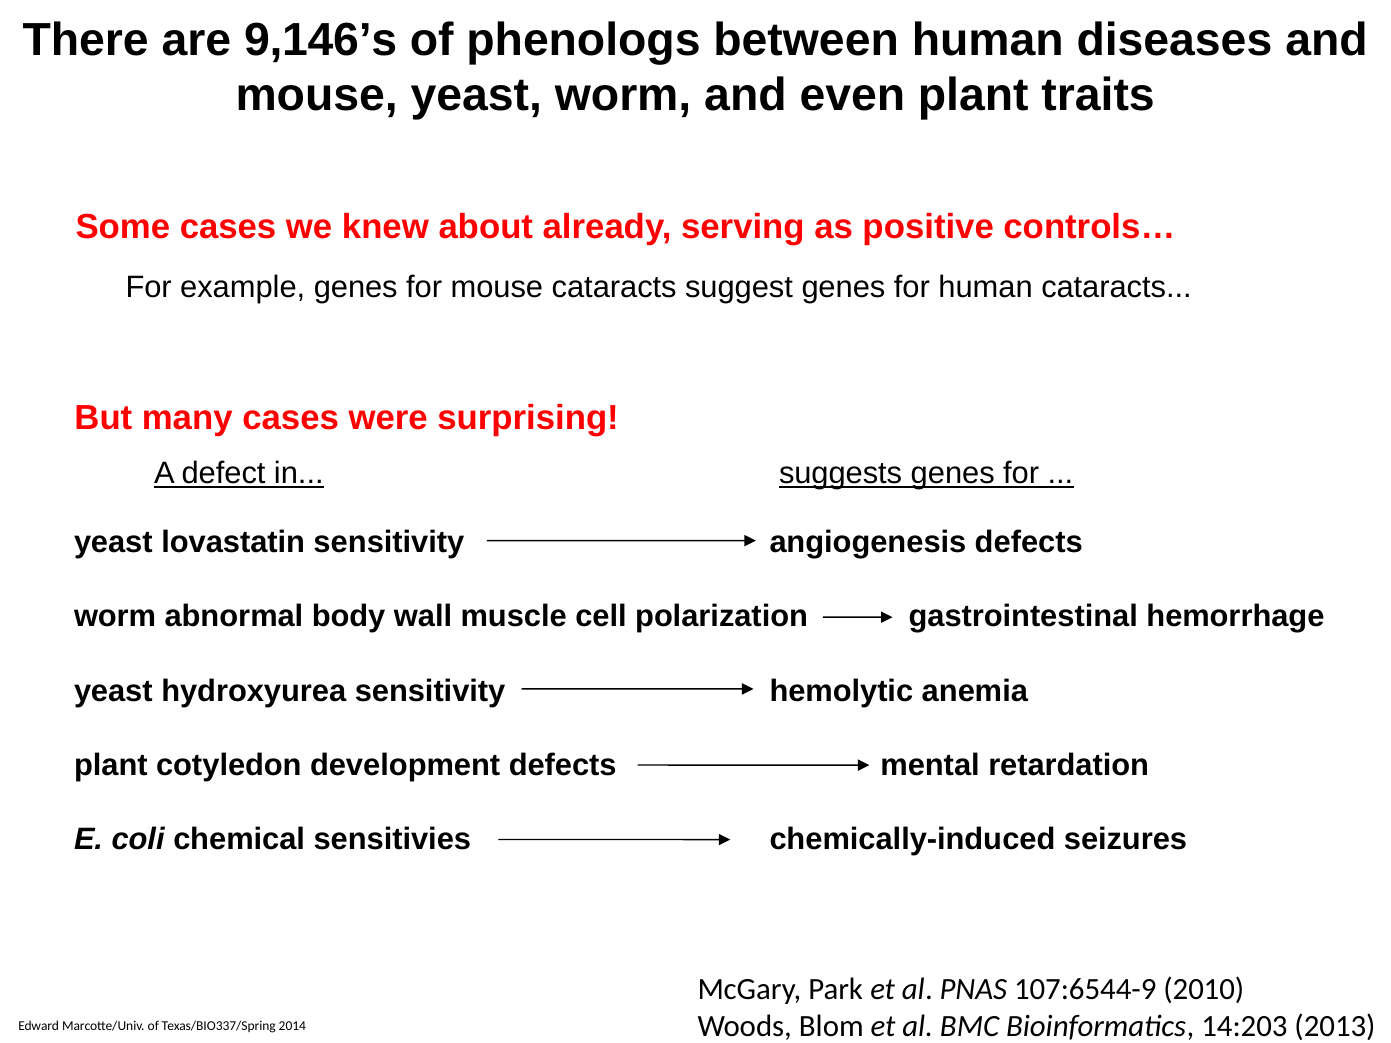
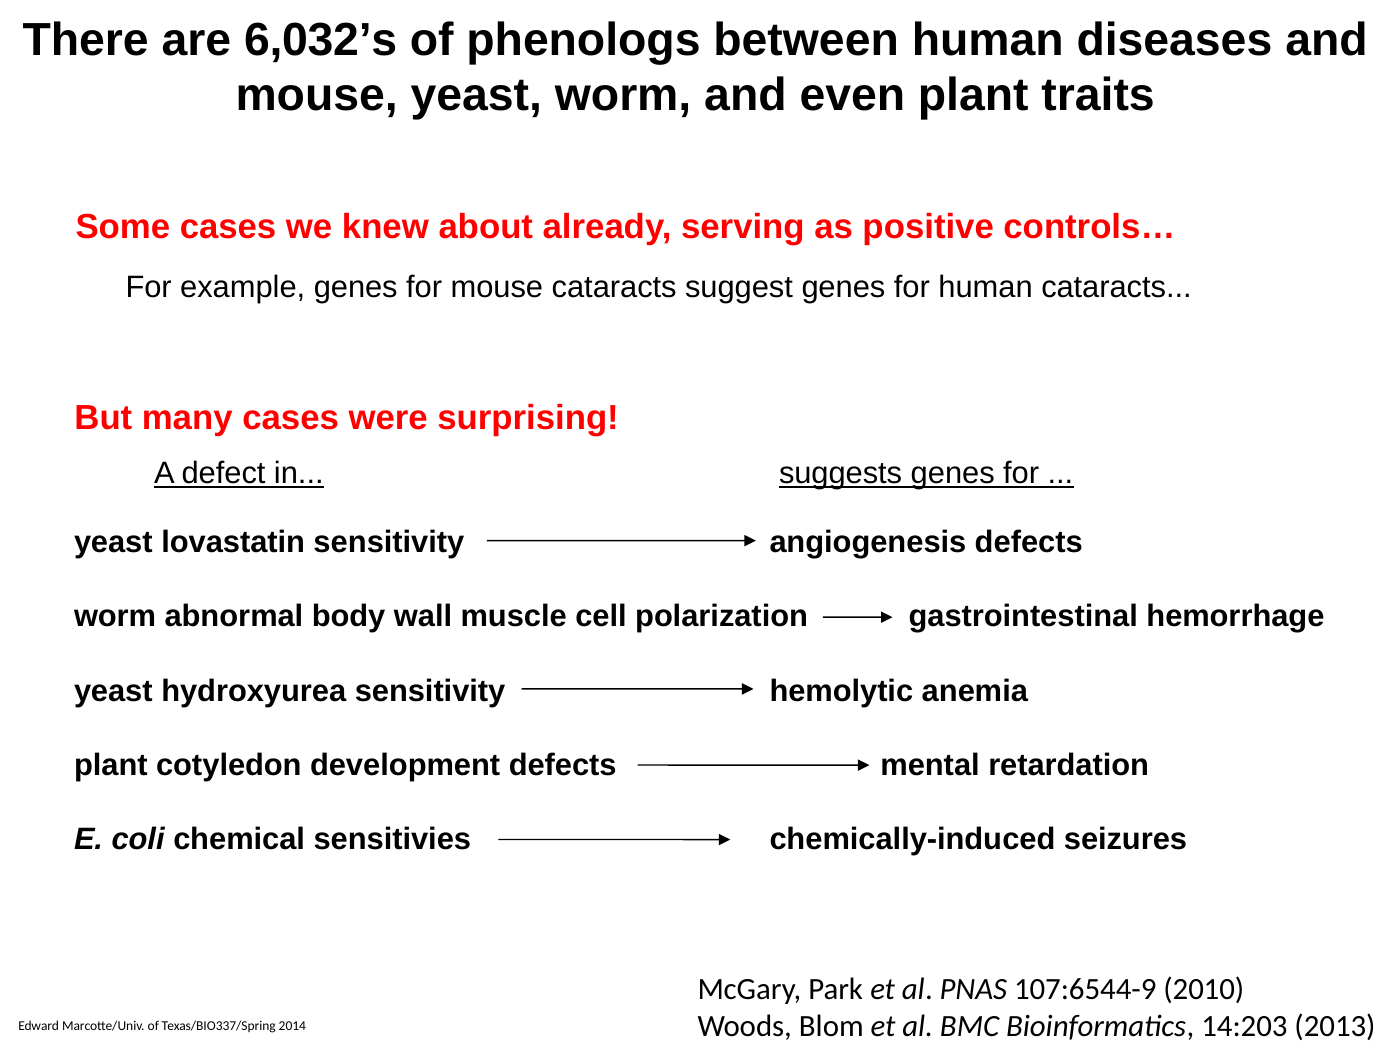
9,146’s: 9,146’s -> 6,032’s
